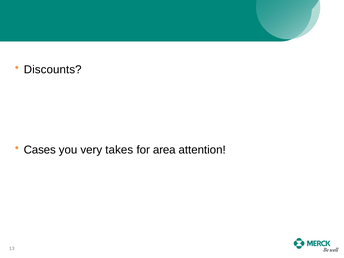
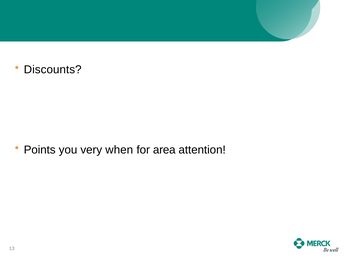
Cases: Cases -> Points
takes: takes -> when
